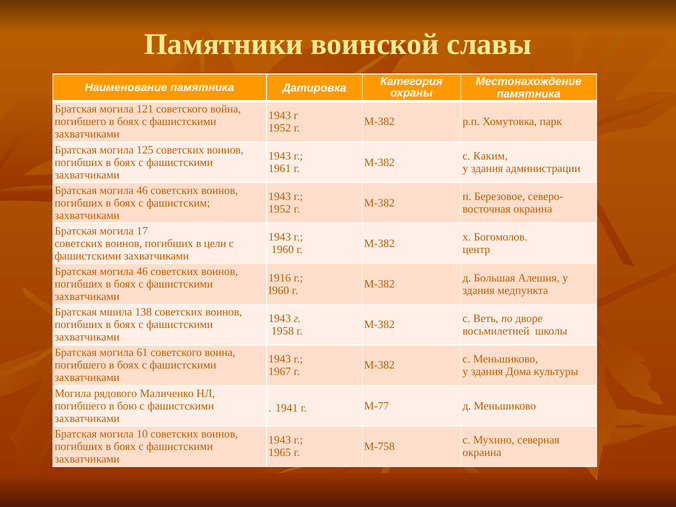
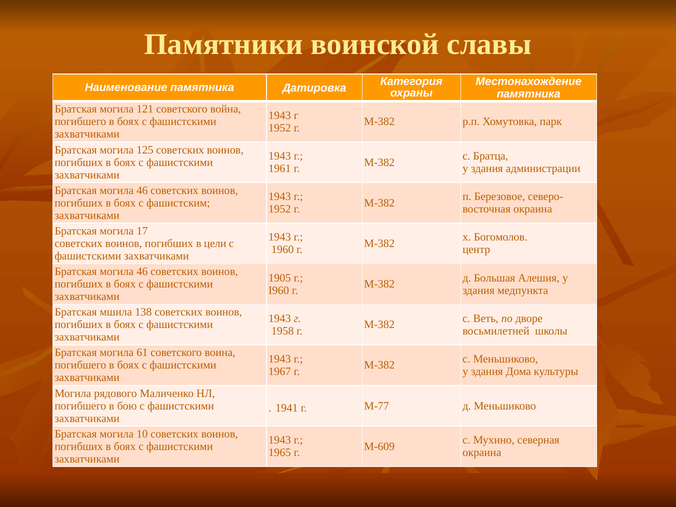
Каким: Каким -> Братца
1916: 1916 -> 1905
М-758: М-758 -> М-609
